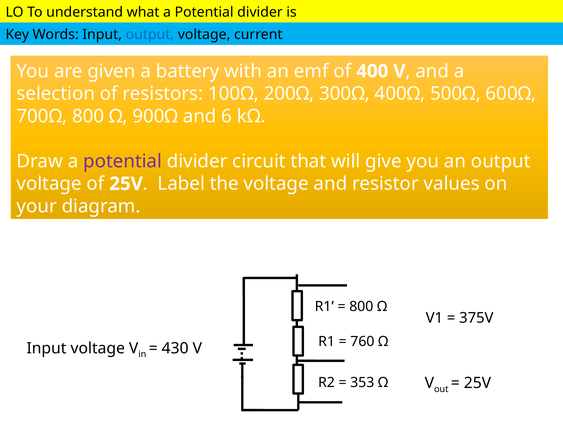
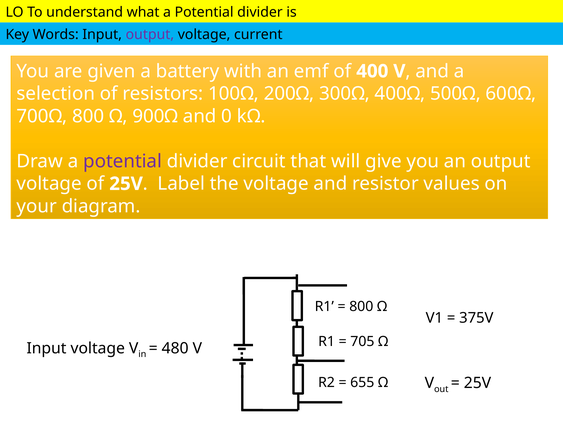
output at (150, 35) colour: blue -> purple
6: 6 -> 0
760: 760 -> 705
430: 430 -> 480
353: 353 -> 655
